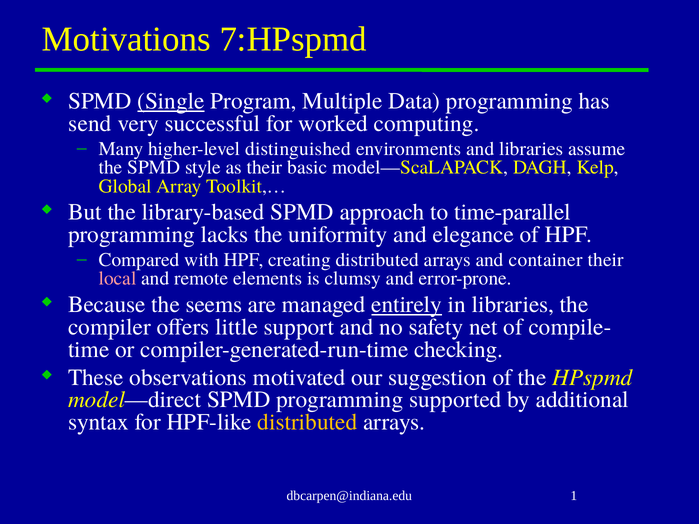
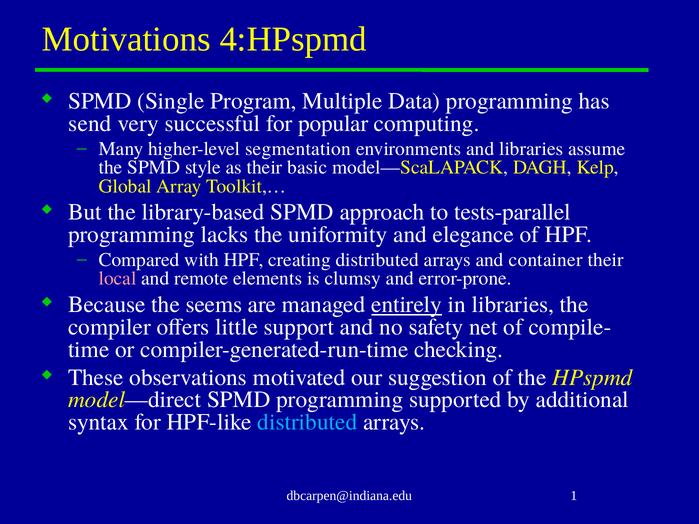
7:HPspmd: 7:HPspmd -> 4:HPspmd
Single underline: present -> none
worked: worked -> popular
distinguished: distinguished -> segmentation
time-parallel: time-parallel -> tests-parallel
distributed at (307, 422) colour: yellow -> light blue
